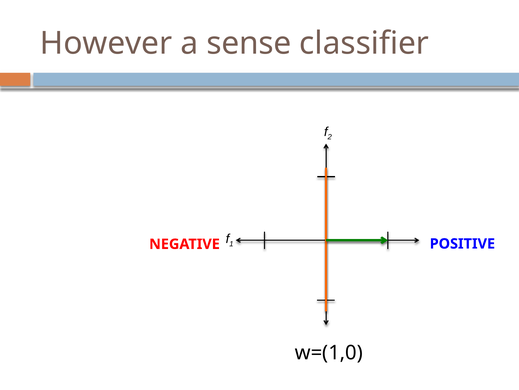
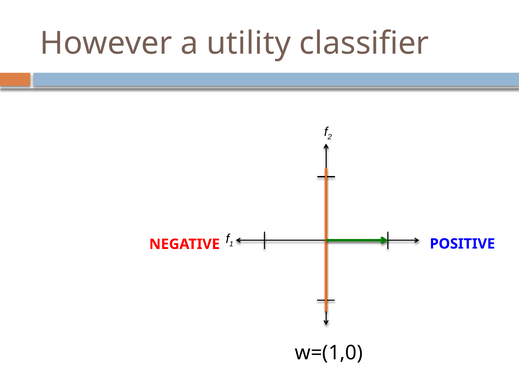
sense: sense -> utility
